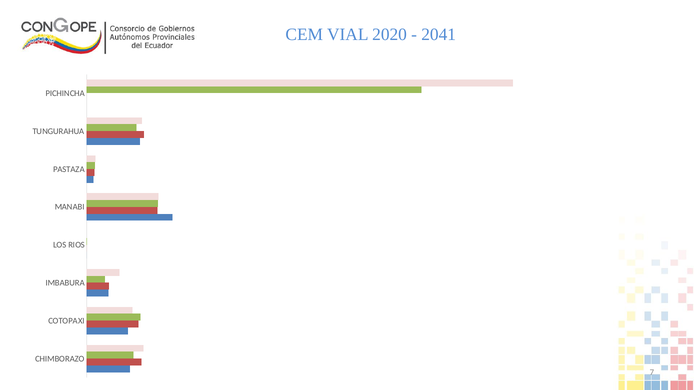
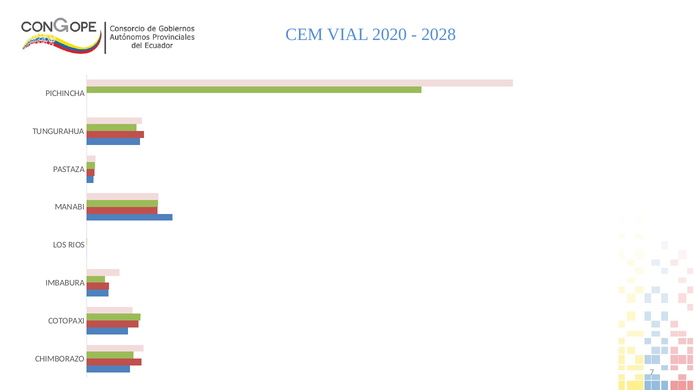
2041: 2041 -> 2028
